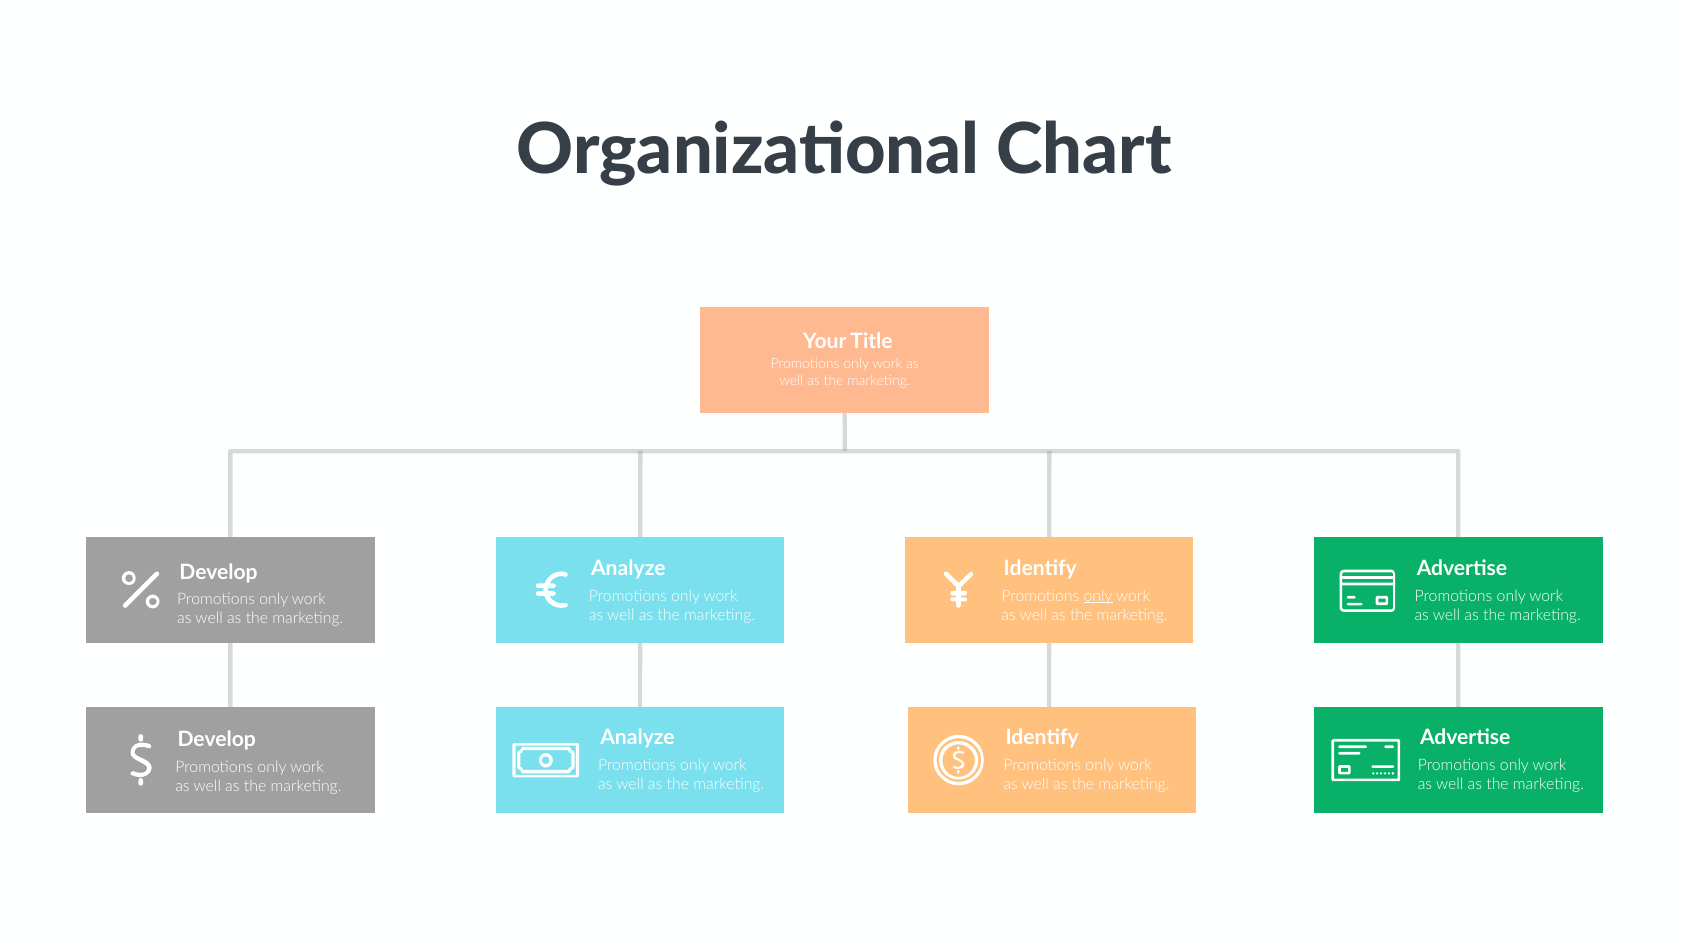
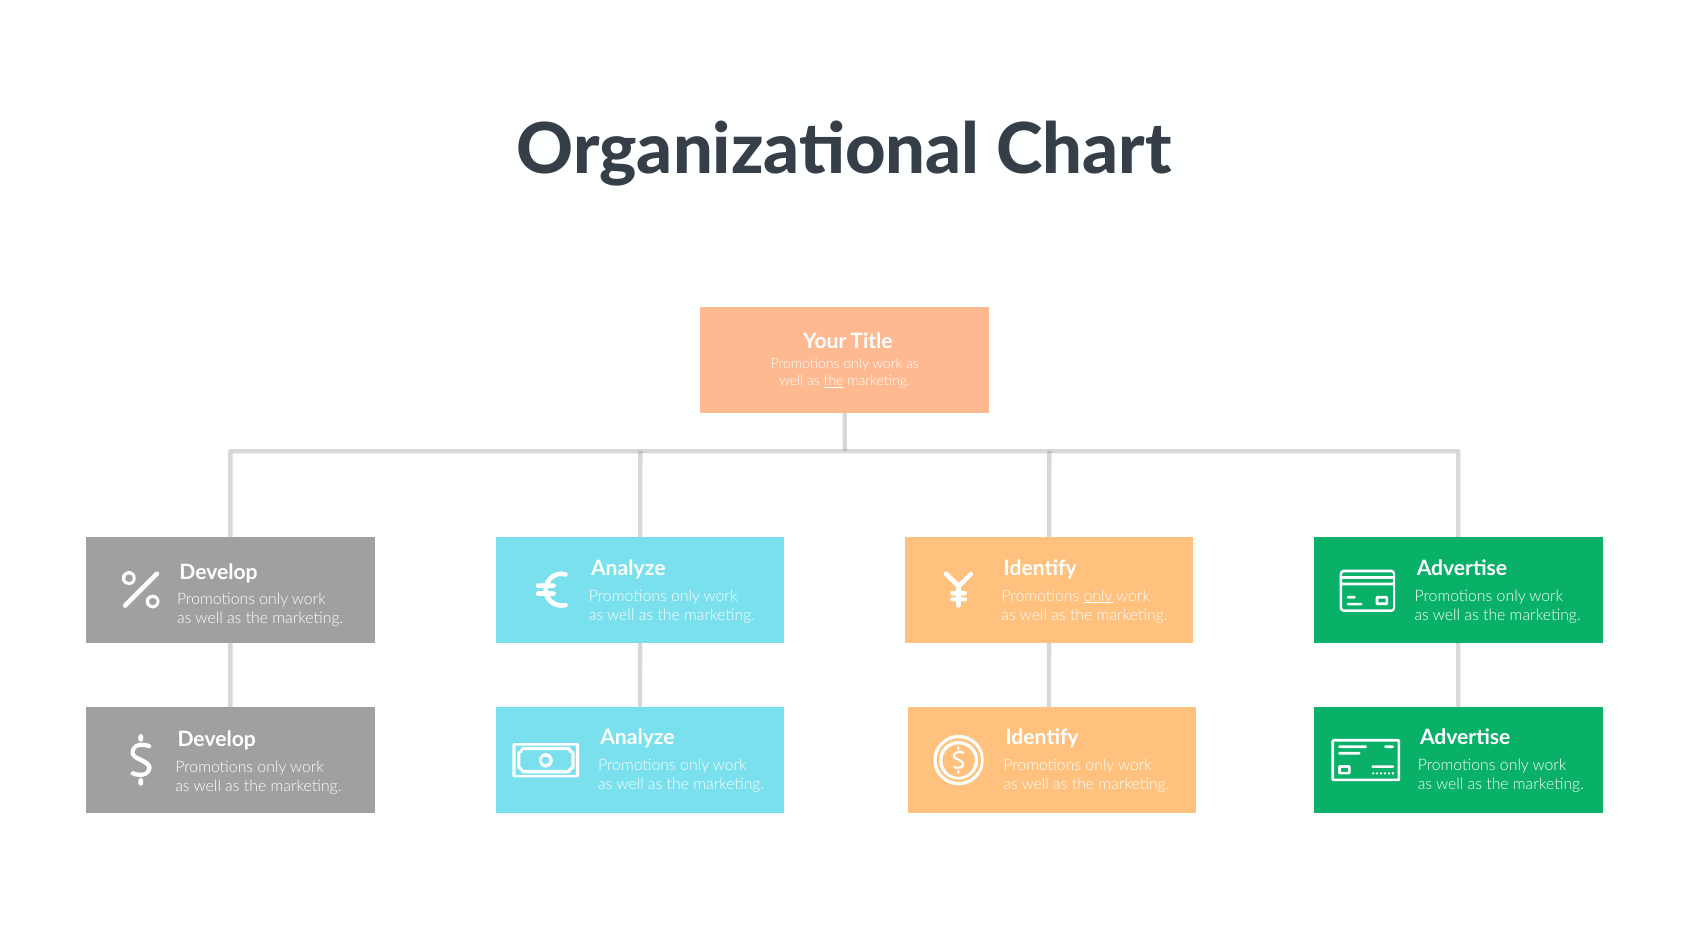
the at (834, 381) underline: none -> present
